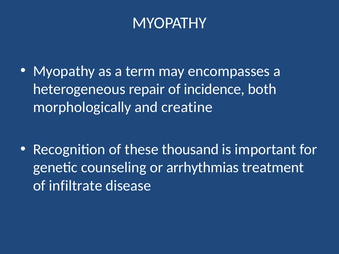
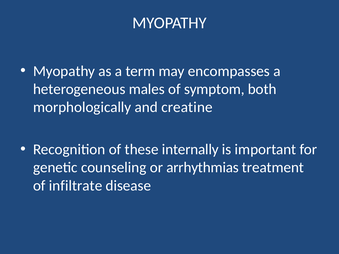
repair: repair -> males
incidence: incidence -> symptom
thousand: thousand -> internally
